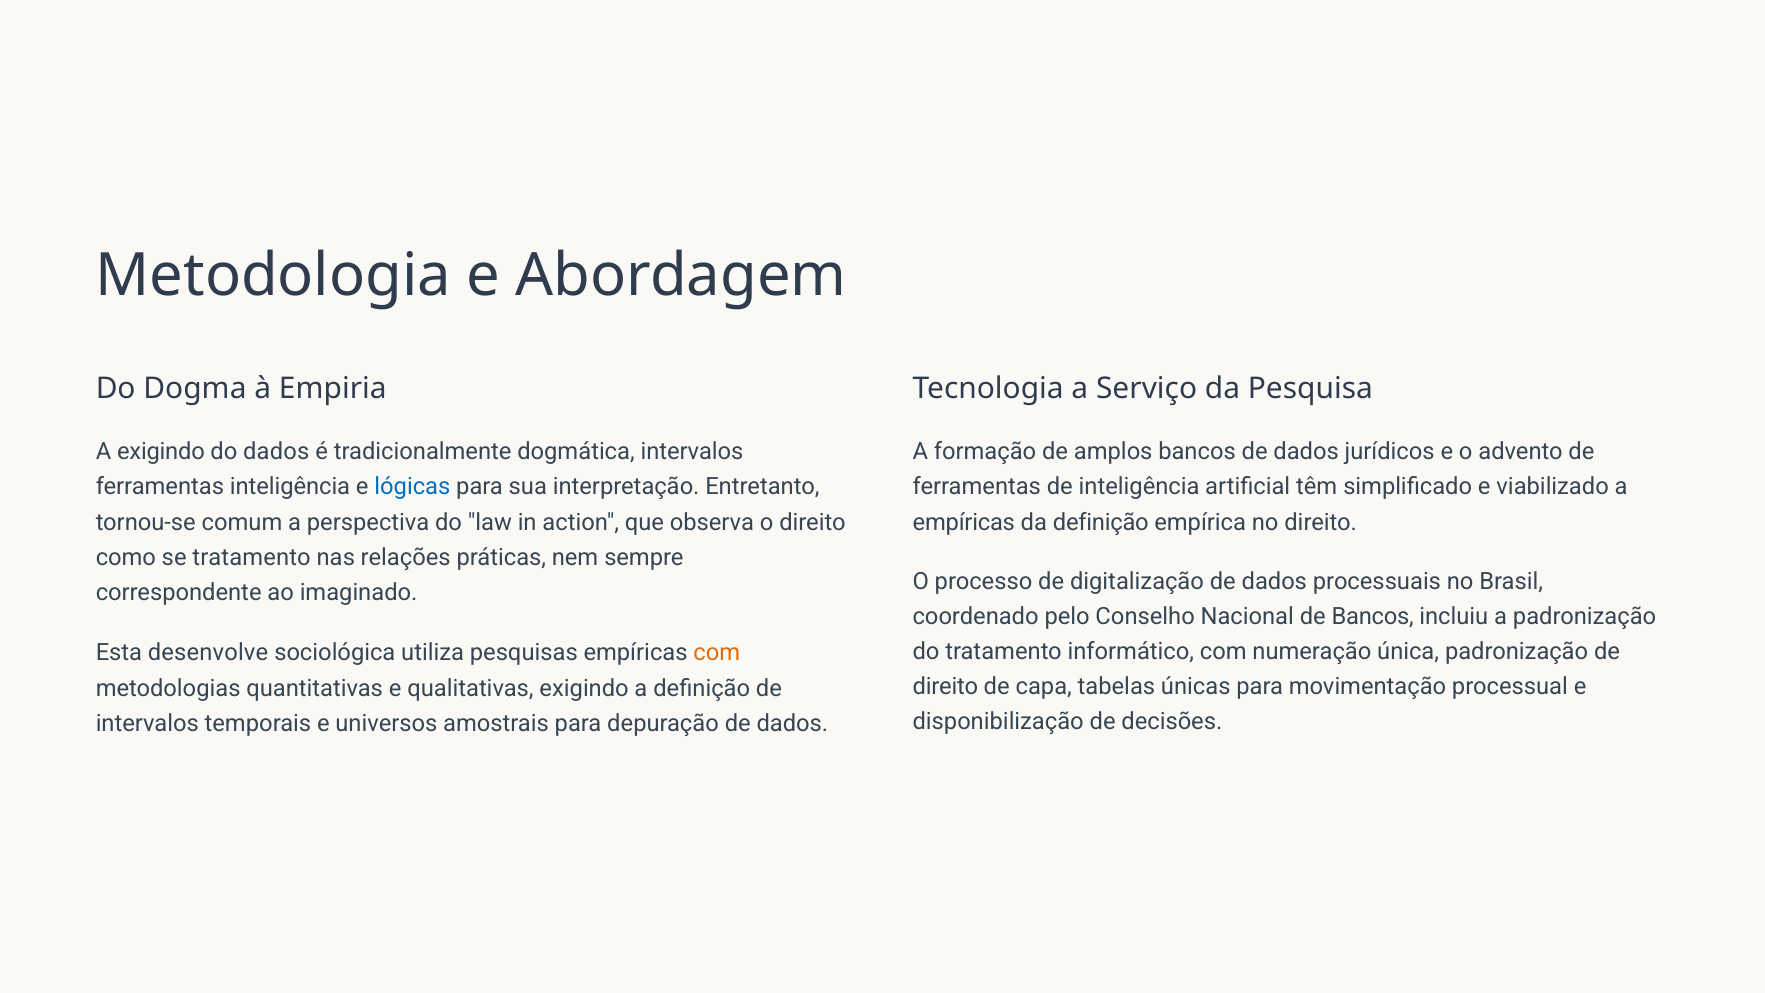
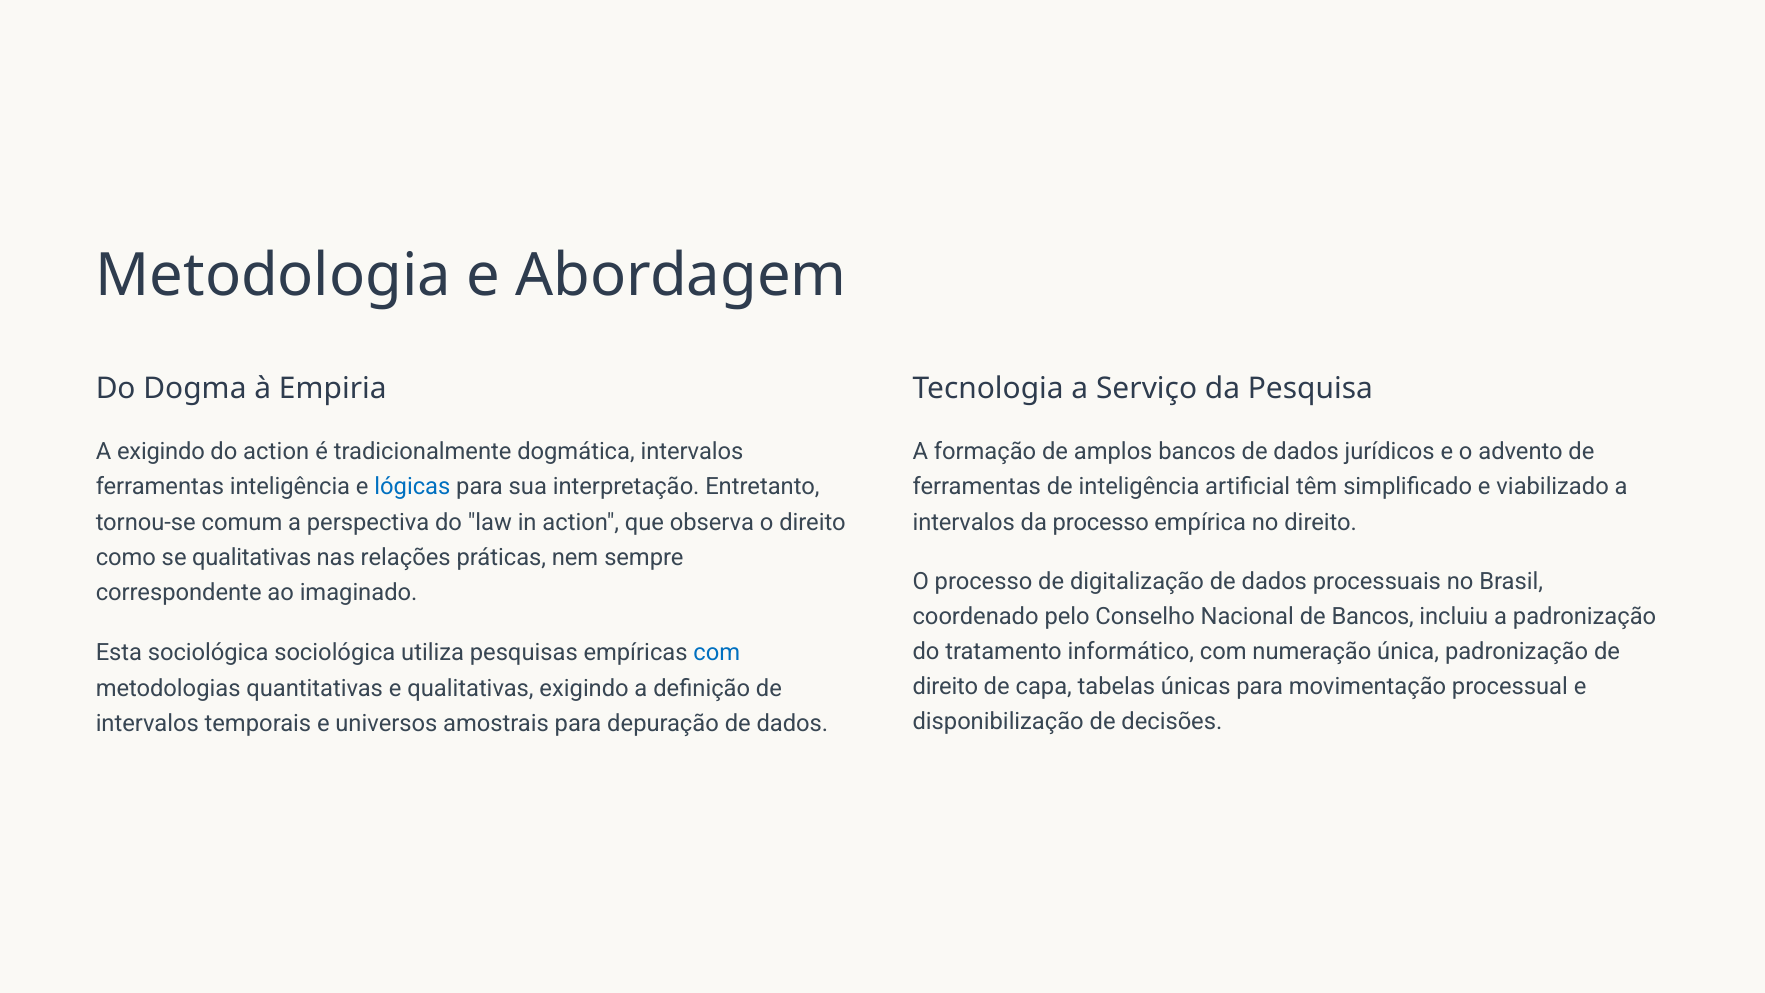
do dados: dados -> action
empíricas at (964, 522): empíricas -> intervalos
da definição: definição -> processo
se tratamento: tratamento -> qualitativas
Esta desenvolve: desenvolve -> sociológica
com at (717, 653) colour: orange -> blue
